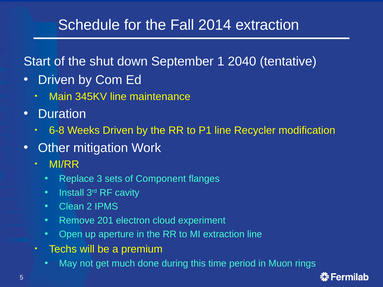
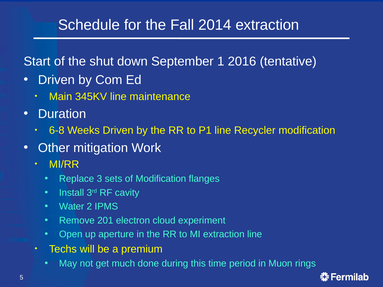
2040: 2040 -> 2016
of Component: Component -> Modification
Clean: Clean -> Water
